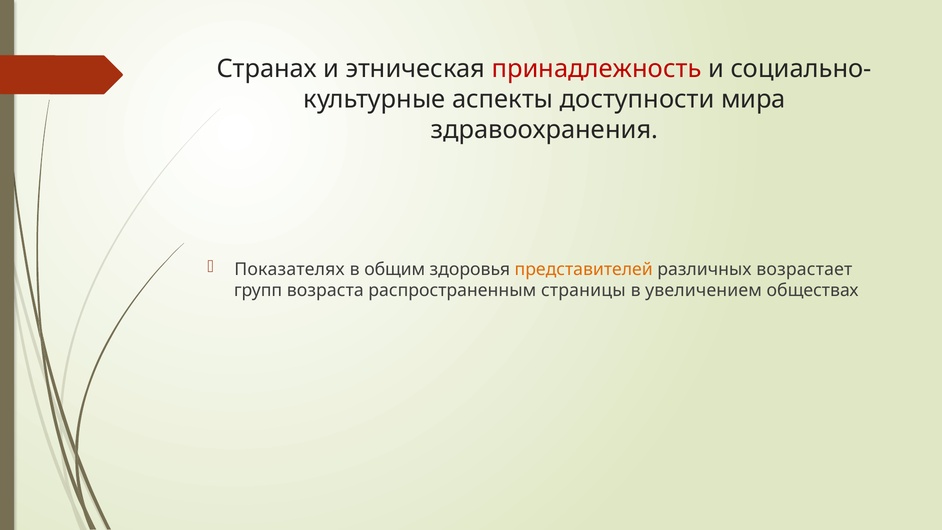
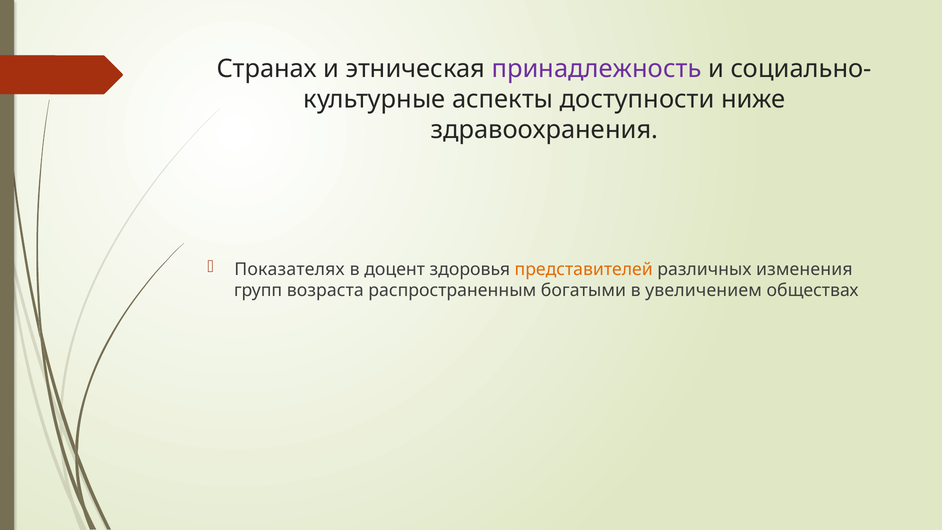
принадлежность colour: red -> purple
мира: мира -> ниже
общим: общим -> доцент
возрастает: возрастает -> изменения
страницы: страницы -> богатыми
